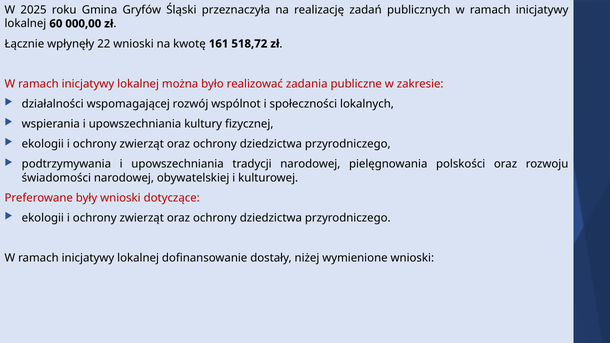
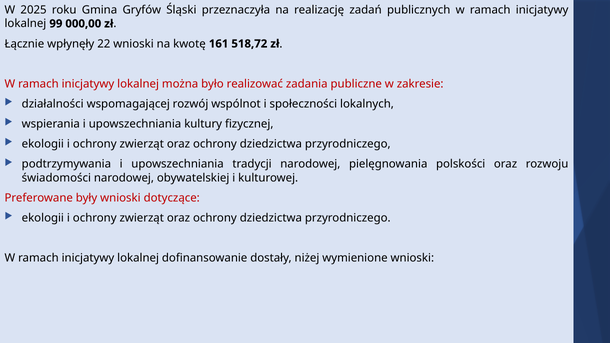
60: 60 -> 99
